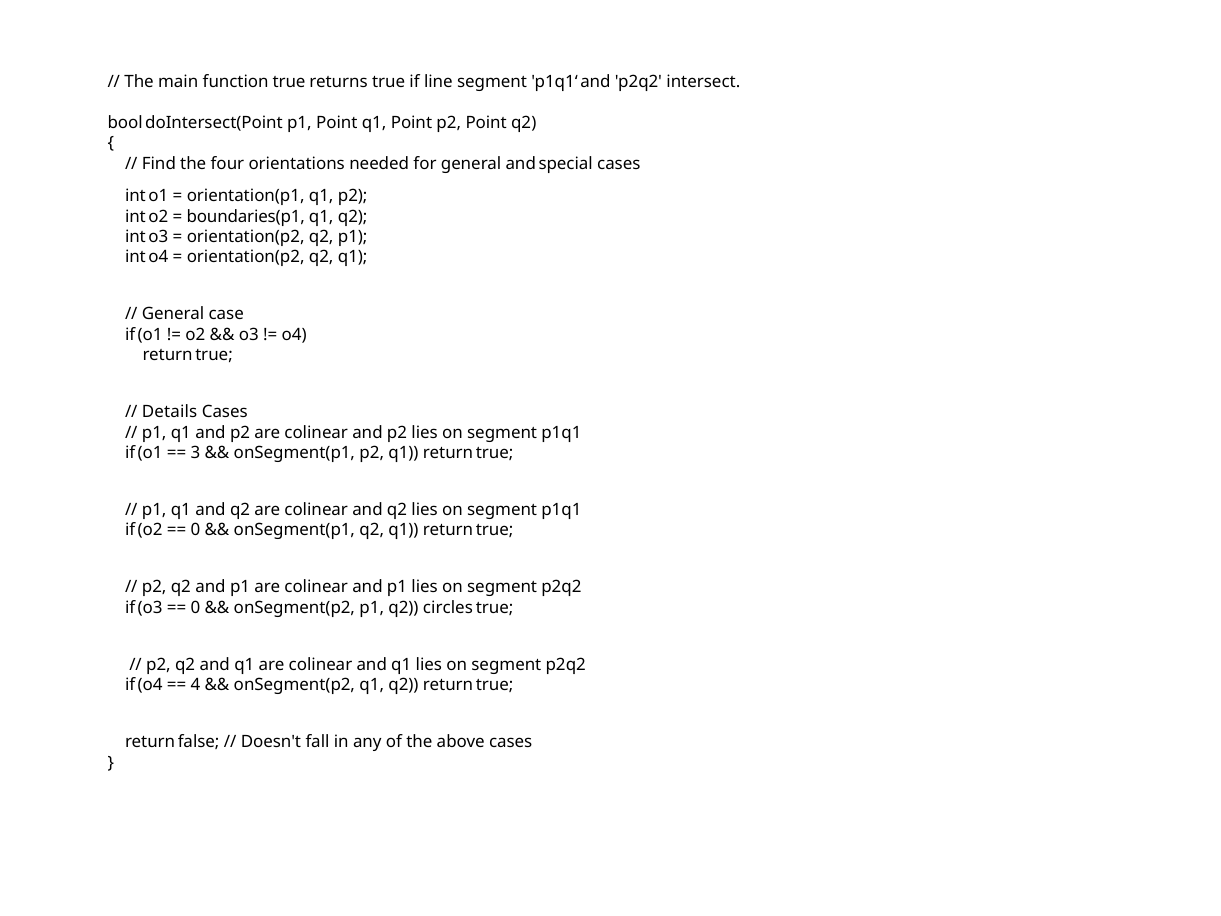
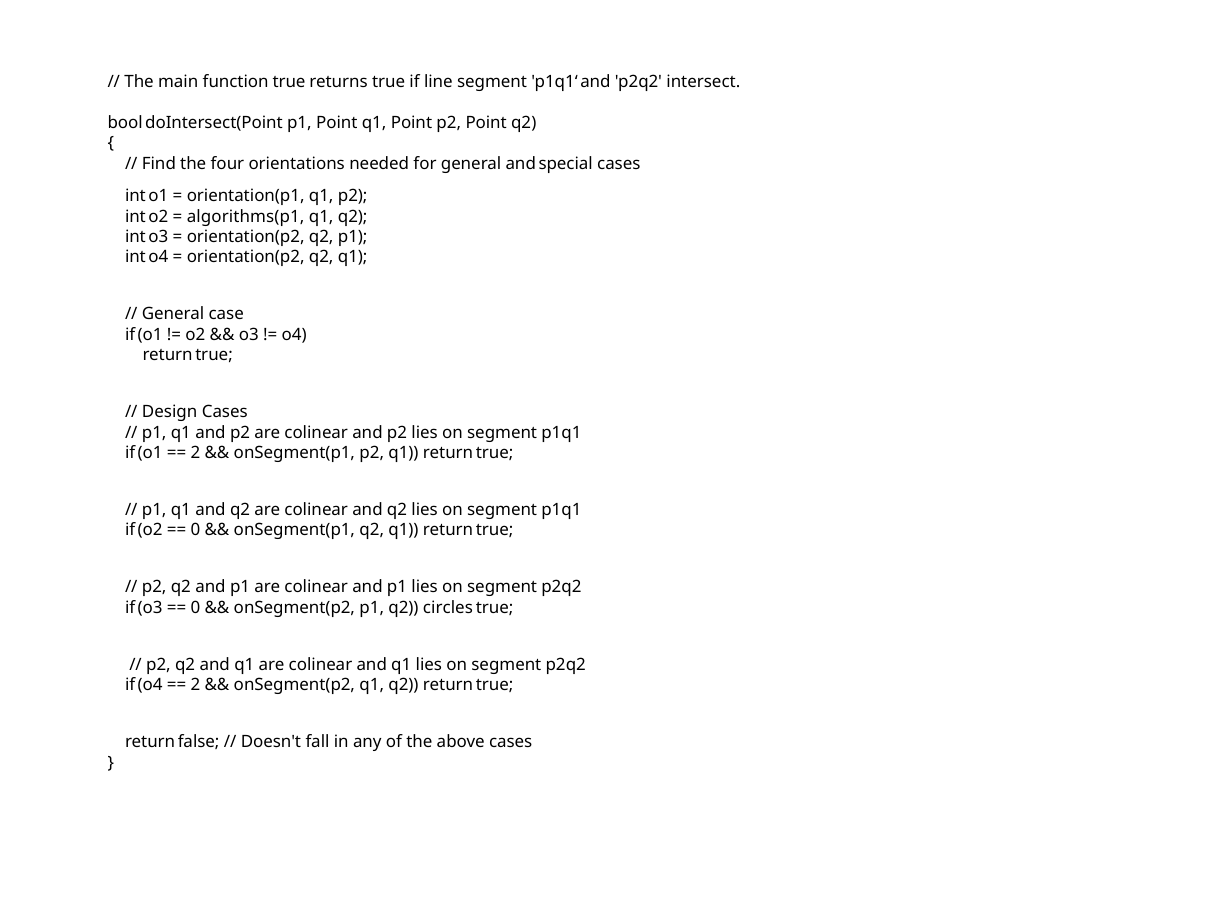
boundaries(p1: boundaries(p1 -> algorithms(p1
Details: Details -> Design
3 at (195, 453): 3 -> 2
4 at (195, 685): 4 -> 2
